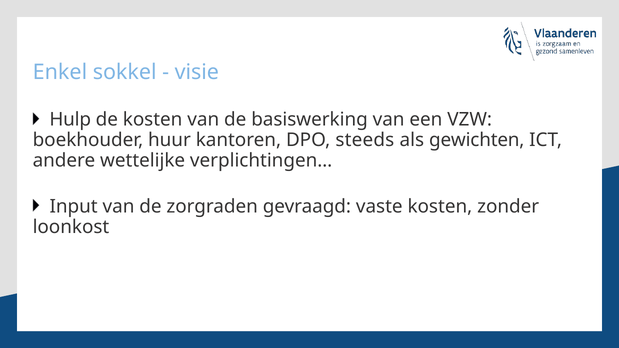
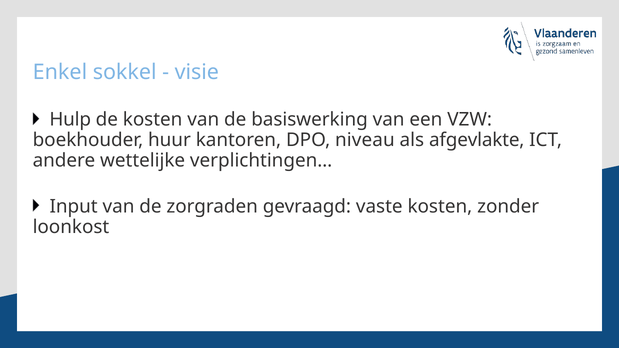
steeds: steeds -> niveau
gewichten: gewichten -> afgevlakte
